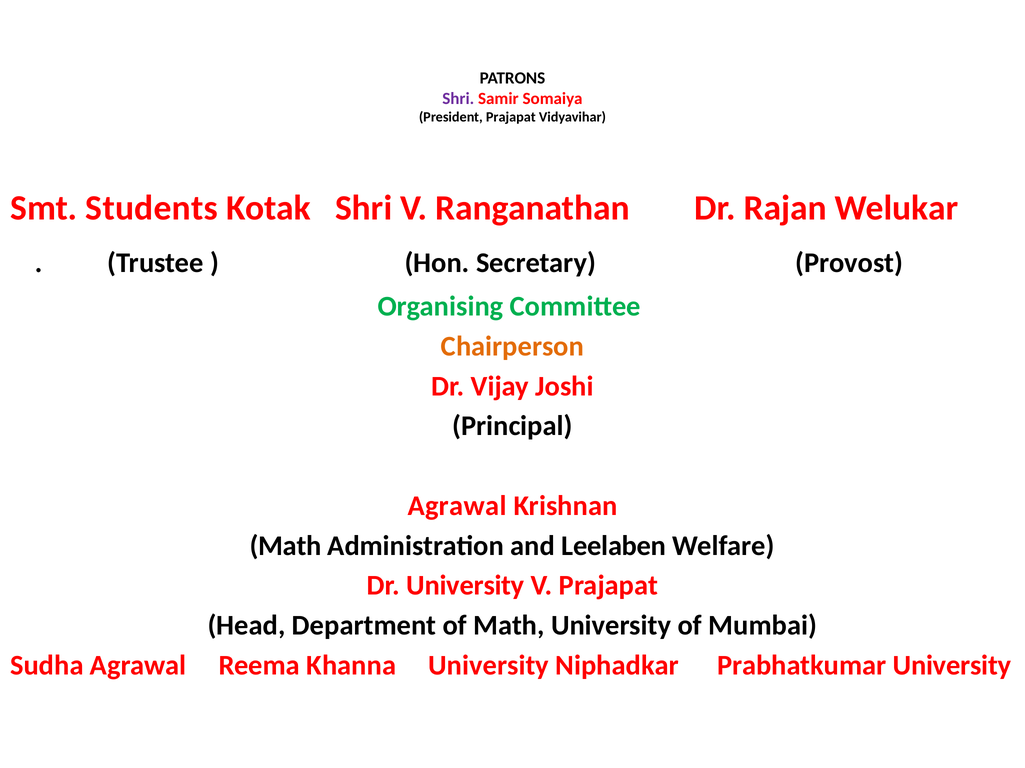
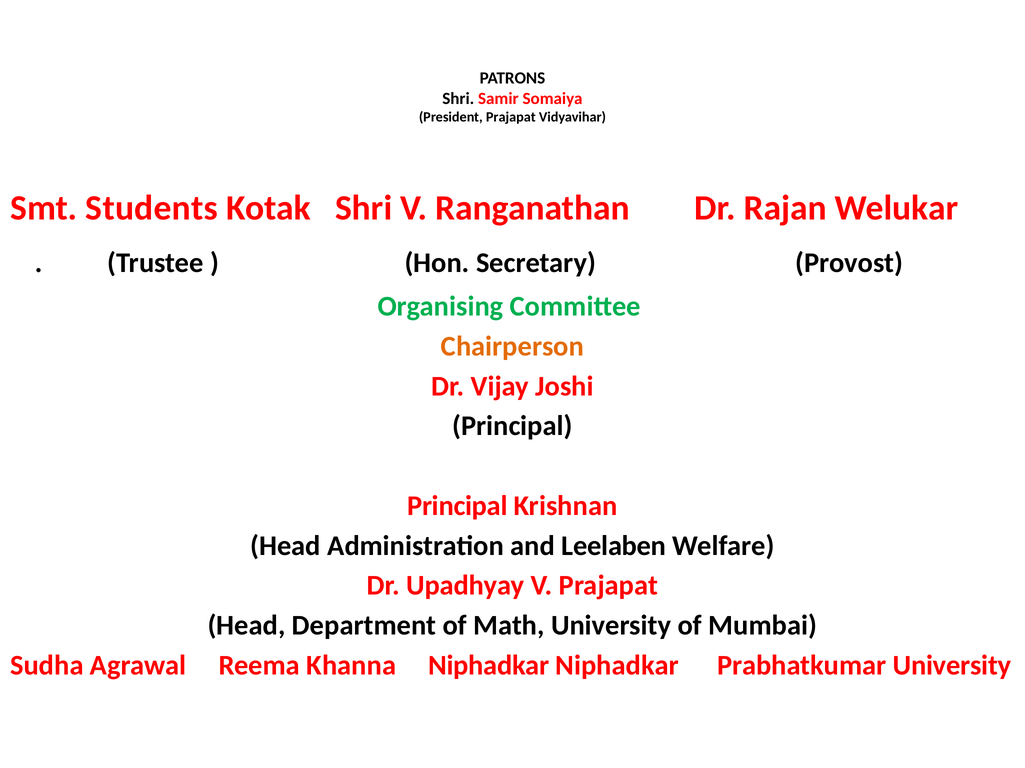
Shri at (458, 99) colour: purple -> black
Agrawal at (457, 506): Agrawal -> Principal
Math at (286, 546): Math -> Head
Dr University: University -> Upadhyay
Khanna University: University -> Niphadkar
